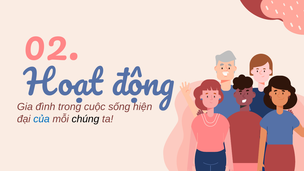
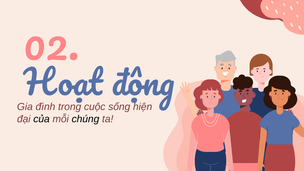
của colour: blue -> black
